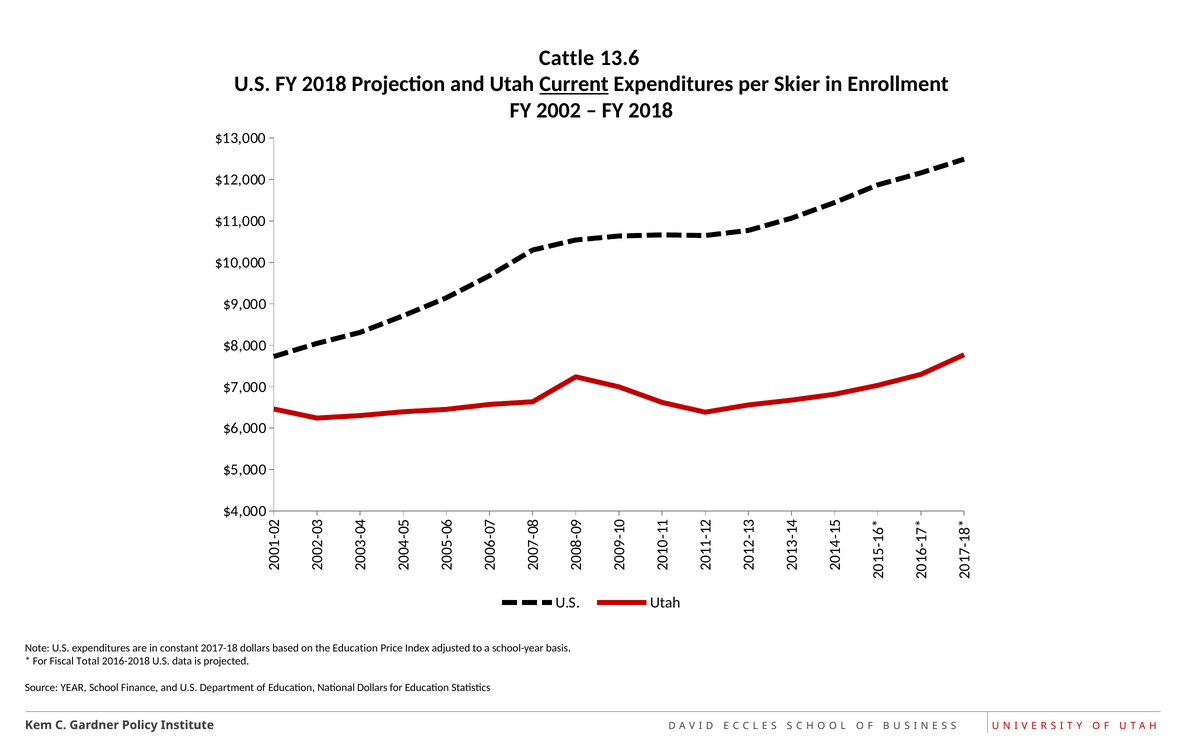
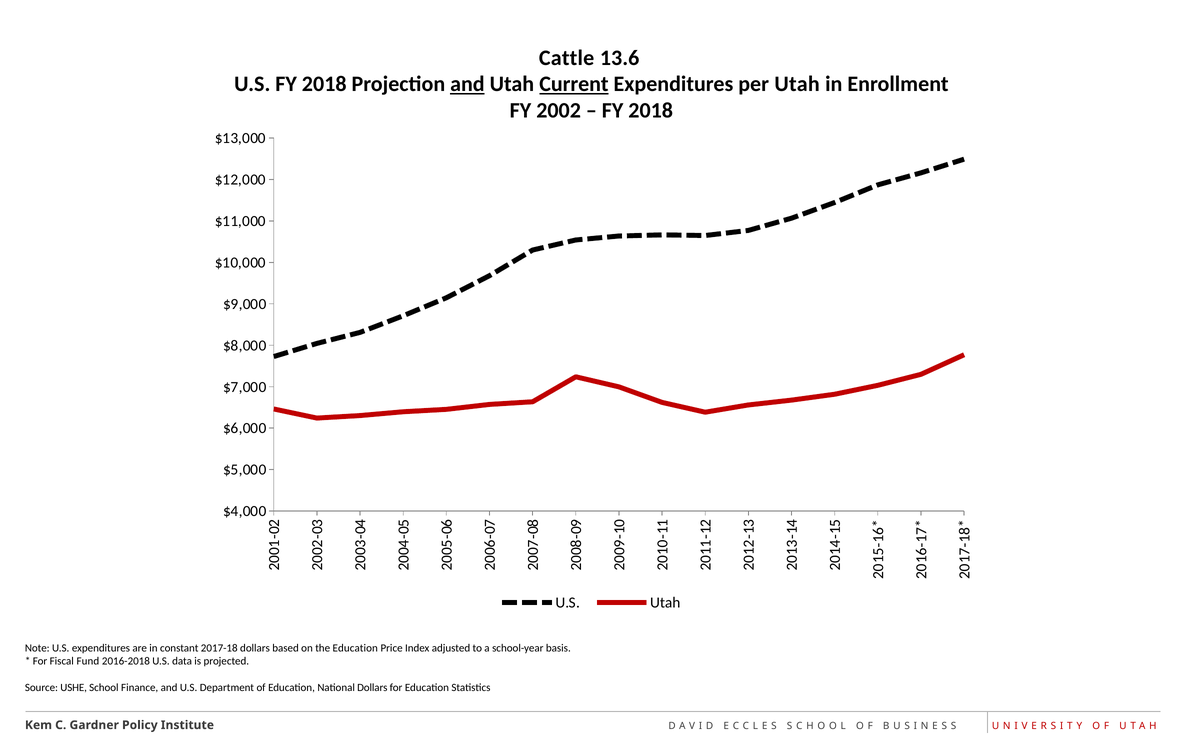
and at (467, 84) underline: none -> present
per Skier: Skier -> Utah
Total: Total -> Fund
YEAR: YEAR -> USHE
